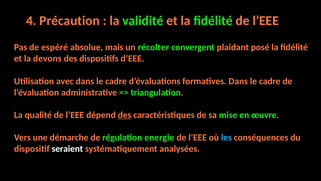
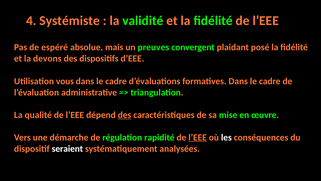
Précaution: Précaution -> Systémiste
récolter: récolter -> preuves
avec: avec -> vous
energie: energie -> rapidité
l’EEE at (198, 137) underline: none -> present
les colour: light blue -> white
